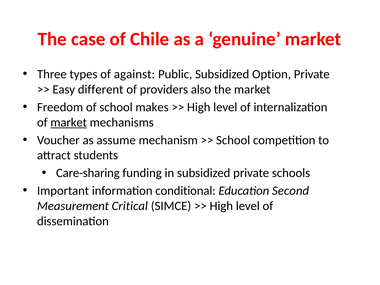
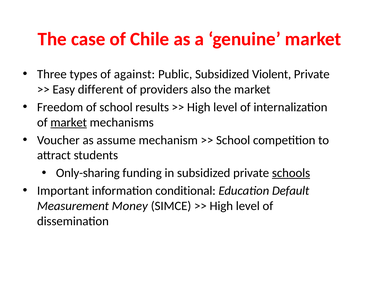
Option: Option -> Violent
makes: makes -> results
Care-sharing: Care-sharing -> Only-sharing
schools underline: none -> present
Second: Second -> Default
Critical: Critical -> Money
